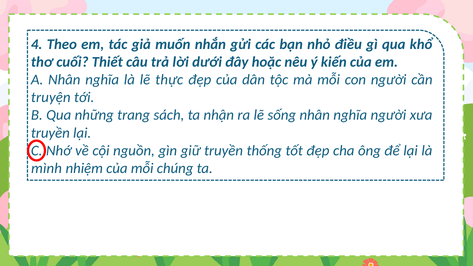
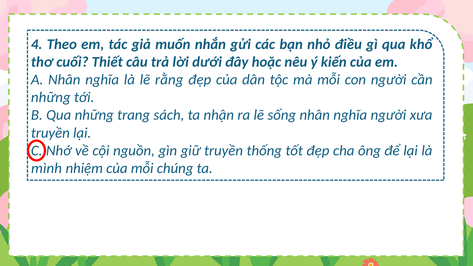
thực: thực -> rằng
truyện at (51, 97): truyện -> những
